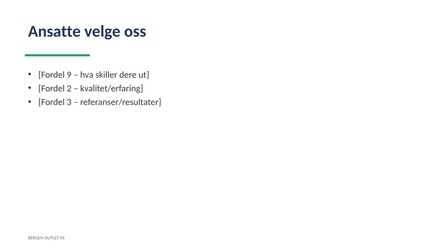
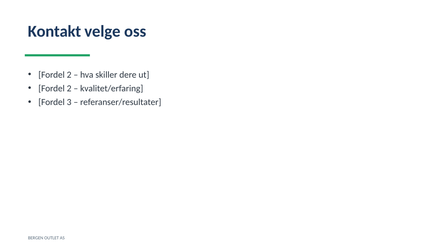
Ansatte: Ansatte -> Kontakt
9 at (69, 75): 9 -> 2
